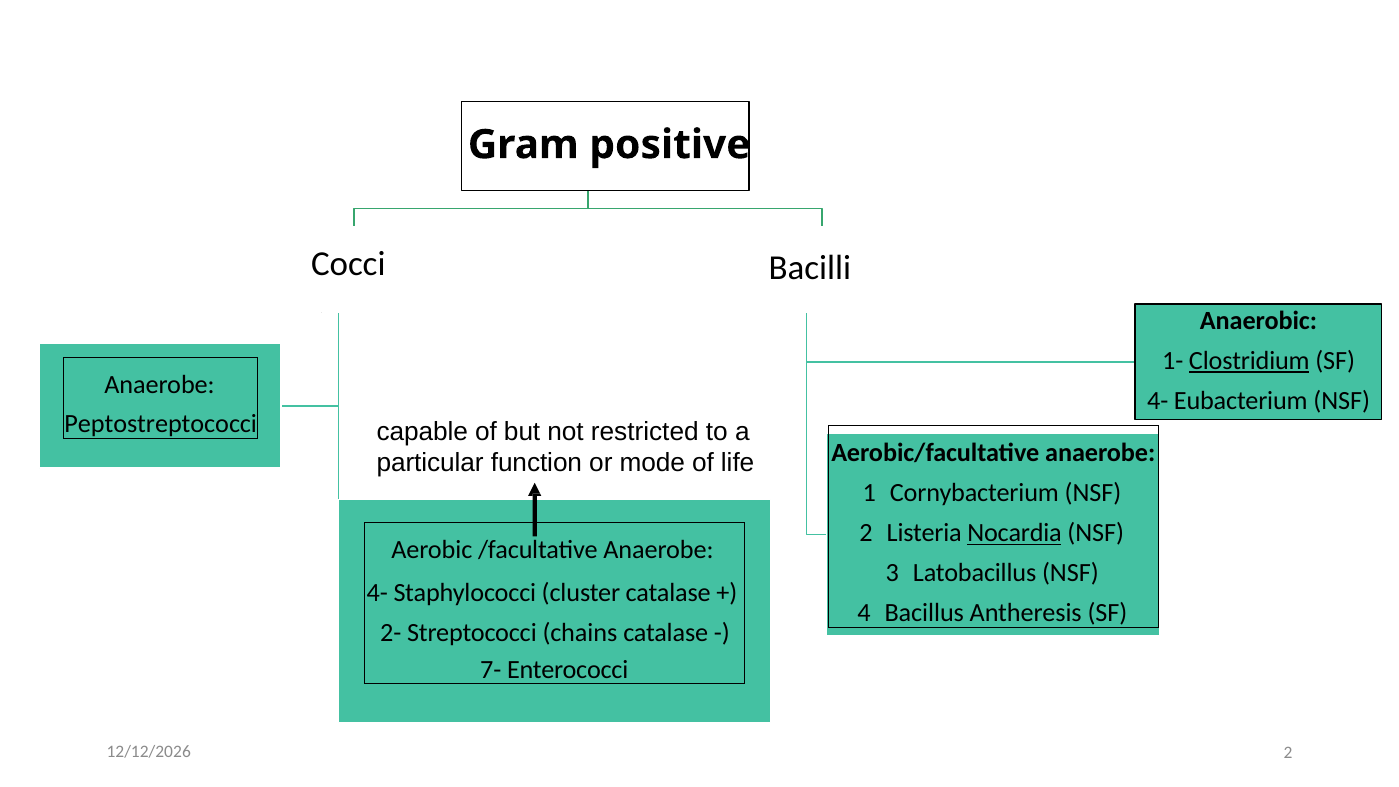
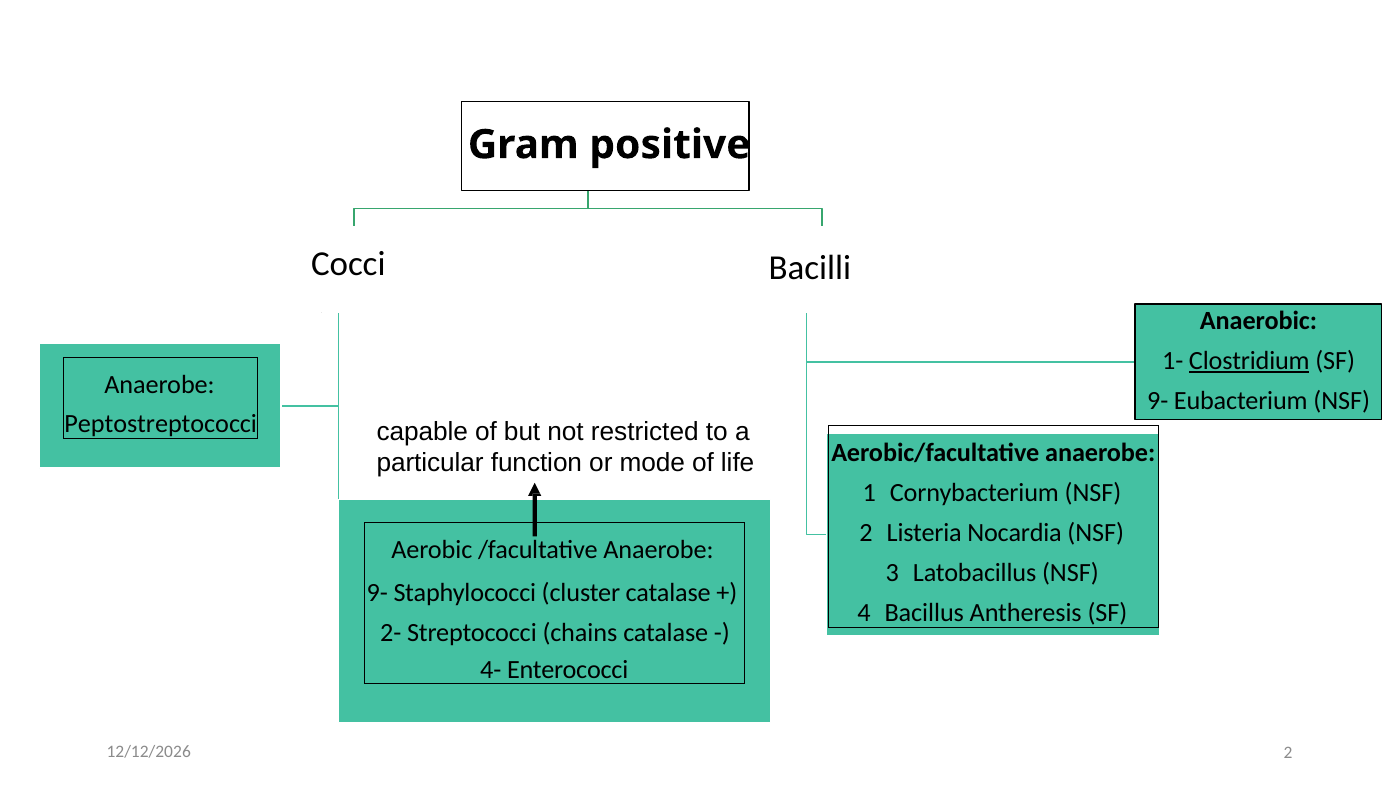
4- at (1158, 401): 4- -> 9-
Nocardia underline: present -> none
4- at (377, 593): 4- -> 9-
7-: 7- -> 4-
